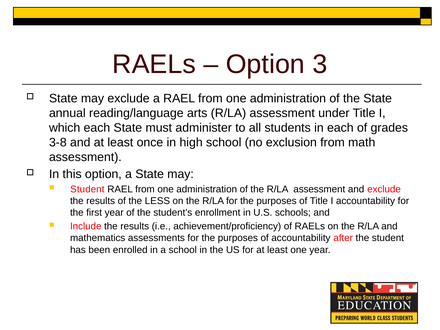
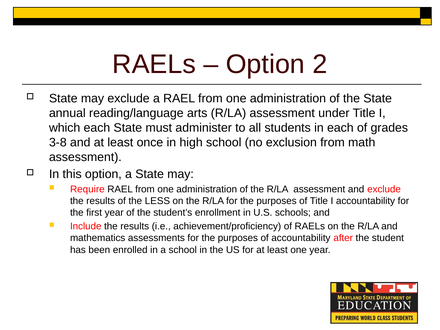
3: 3 -> 2
Student at (87, 189): Student -> Require
